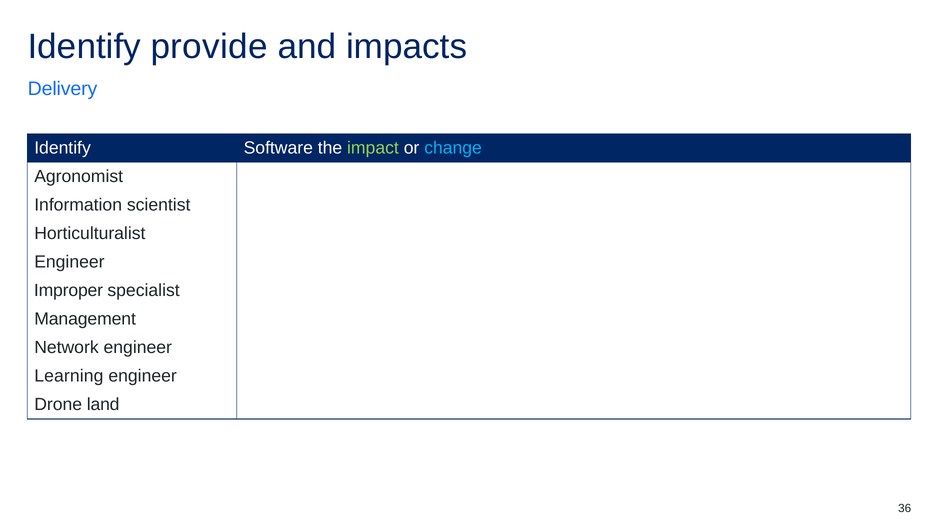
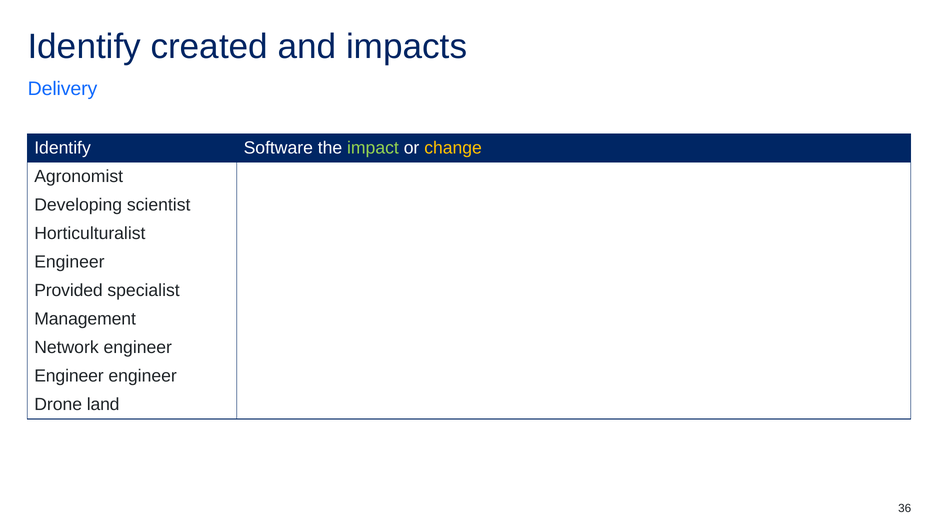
provide: provide -> created
change colour: light blue -> yellow
Information: Information -> Developing
Improper: Improper -> Provided
Learning at (69, 376): Learning -> Engineer
